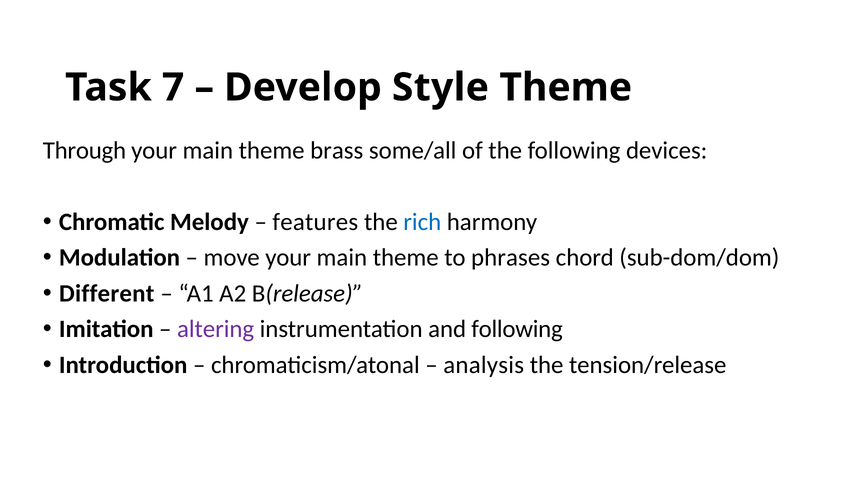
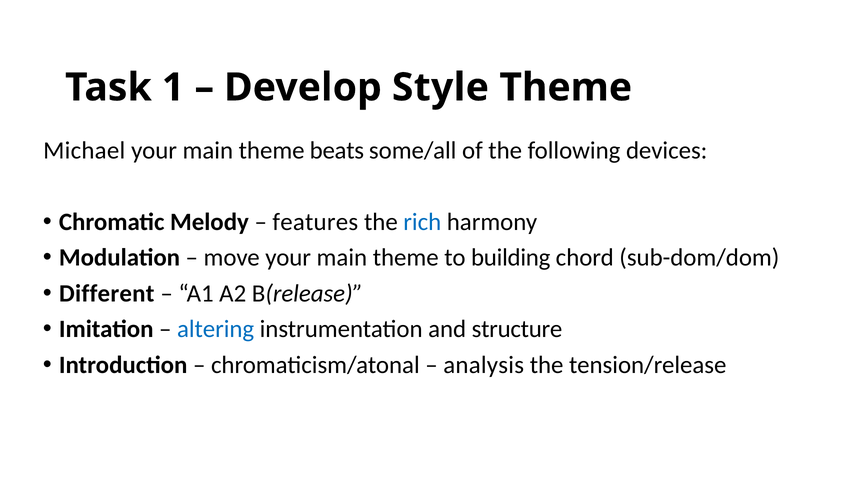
7: 7 -> 1
Through: Through -> Michael
brass: brass -> beats
phrases: phrases -> building
altering colour: purple -> blue
and following: following -> structure
